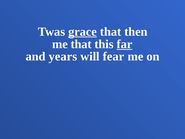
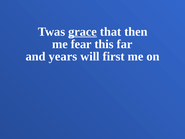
me that: that -> fear
far underline: present -> none
fear: fear -> first
